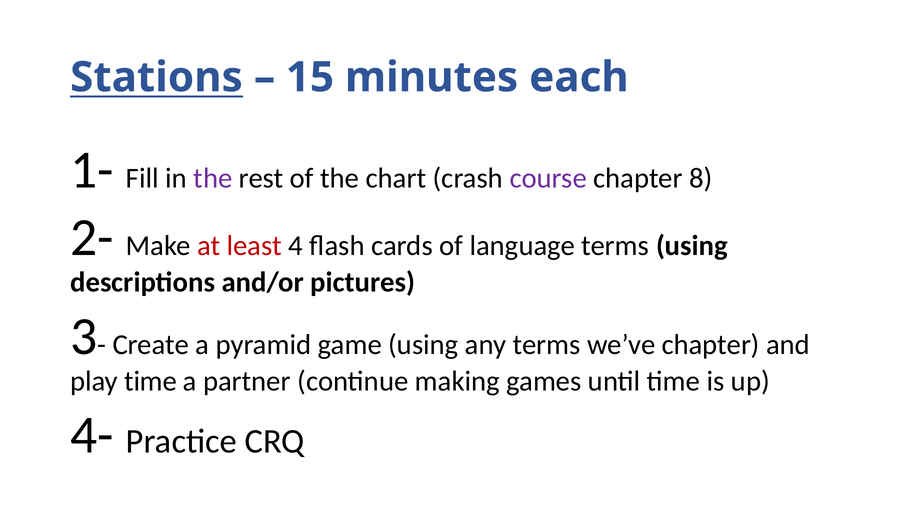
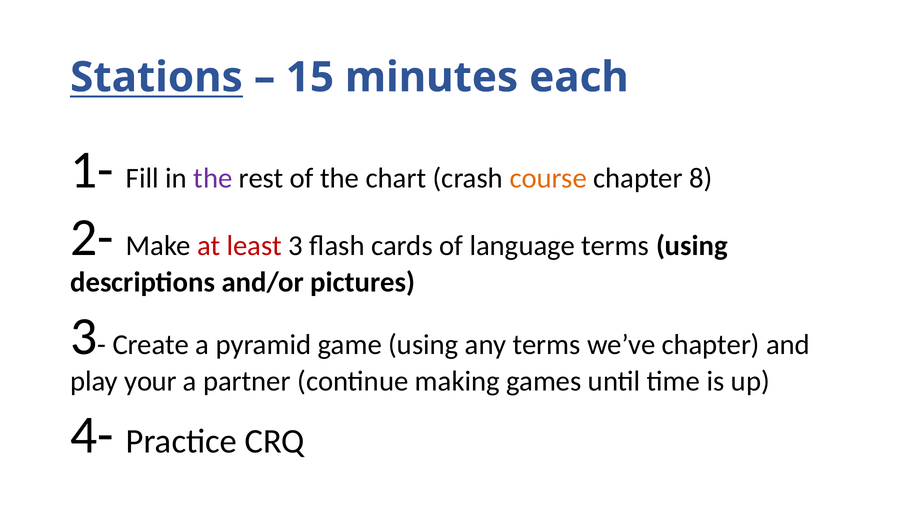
course colour: purple -> orange
least 4: 4 -> 3
play time: time -> your
